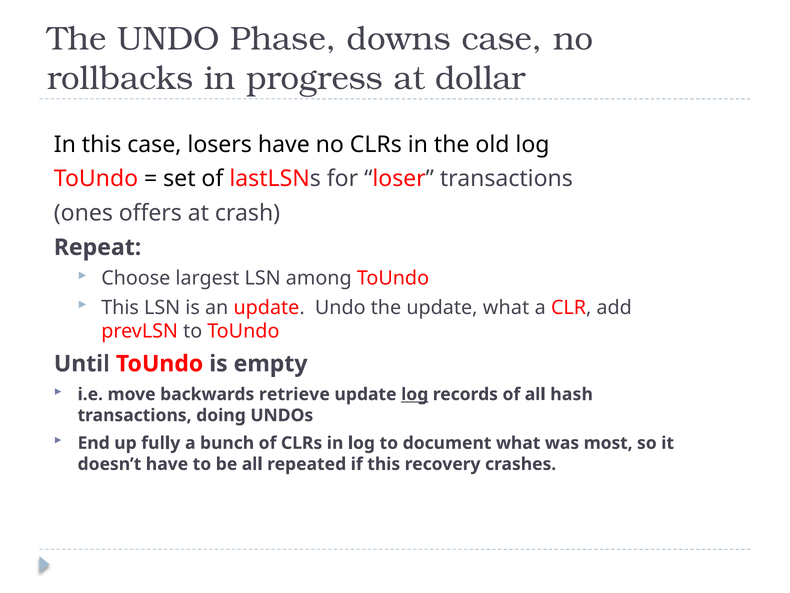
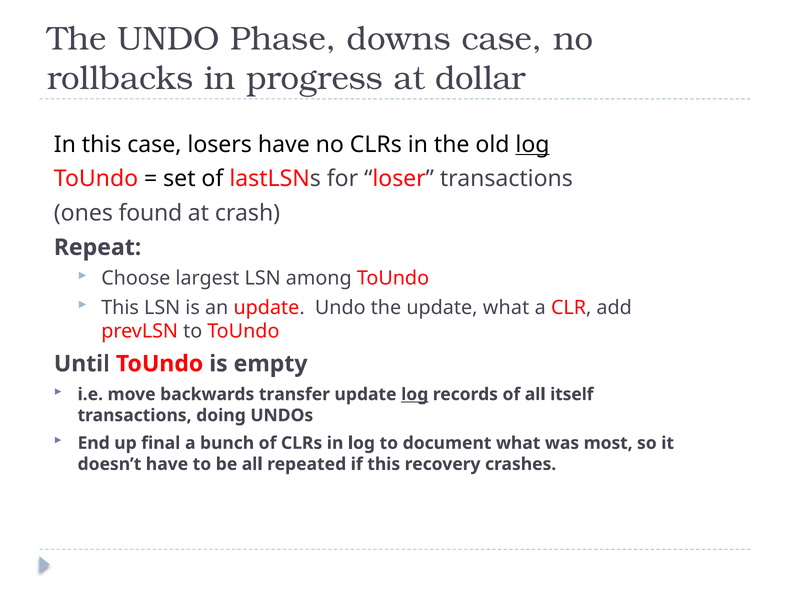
log at (533, 144) underline: none -> present
offers: offers -> found
retrieve: retrieve -> transfer
hash: hash -> itself
fully: fully -> final
